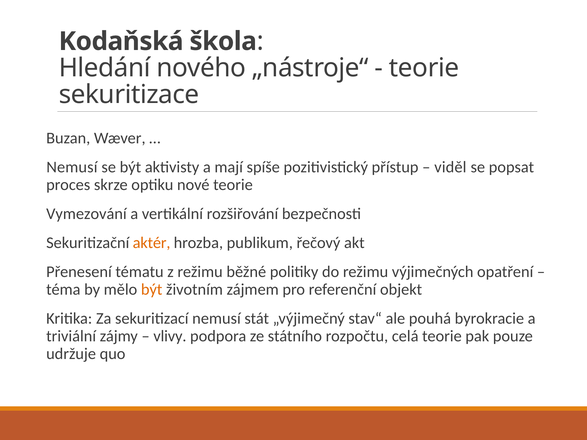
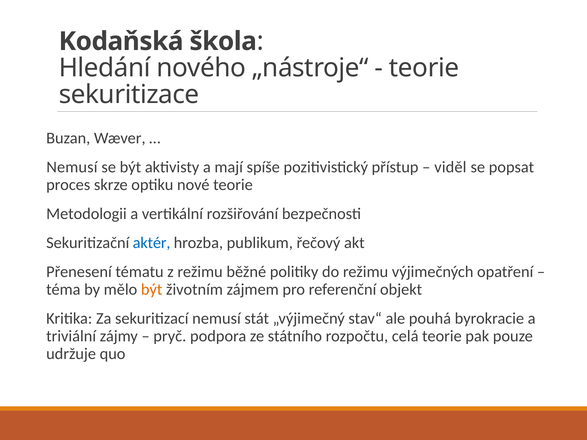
Vymezování: Vymezování -> Metodologii
aktér colour: orange -> blue
vlivy: vlivy -> pryč
